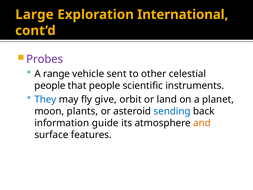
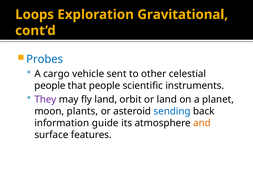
Large: Large -> Loops
International: International -> Gravitational
Probes colour: purple -> blue
range: range -> cargo
They colour: blue -> purple
fly give: give -> land
